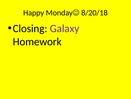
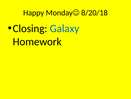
Galaxy colour: purple -> blue
